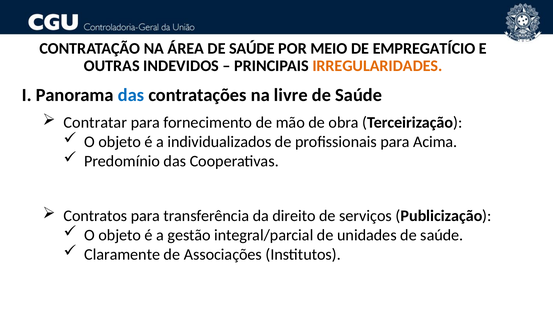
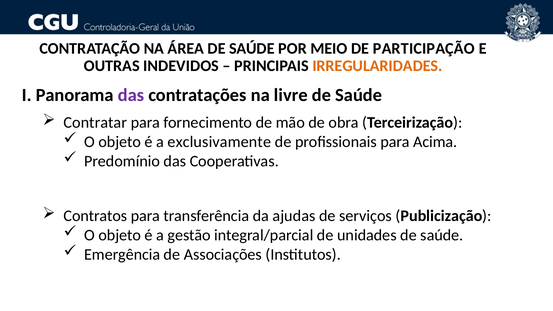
EMPREGATÍCIO: EMPREGATÍCIO -> PARTICIPAÇÃO
das at (131, 95) colour: blue -> purple
individualizados: individualizados -> exclusivamente
direito: direito -> ajudas
Claramente: Claramente -> Emergência
